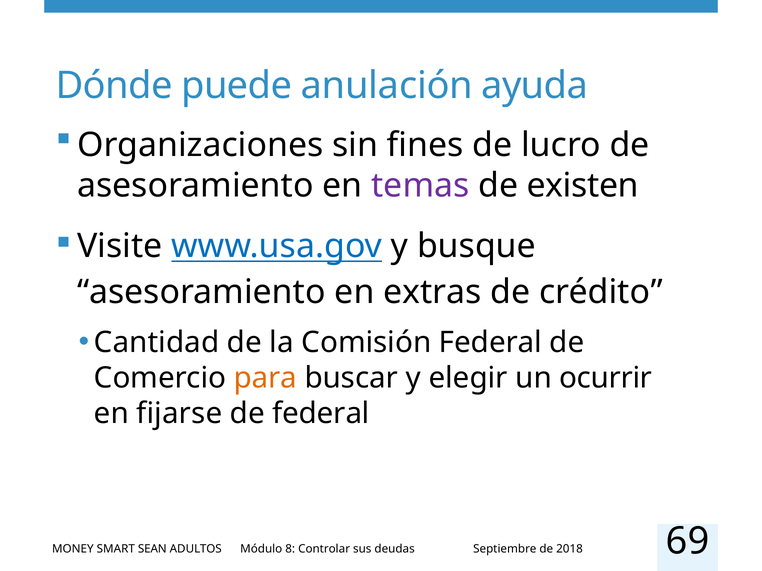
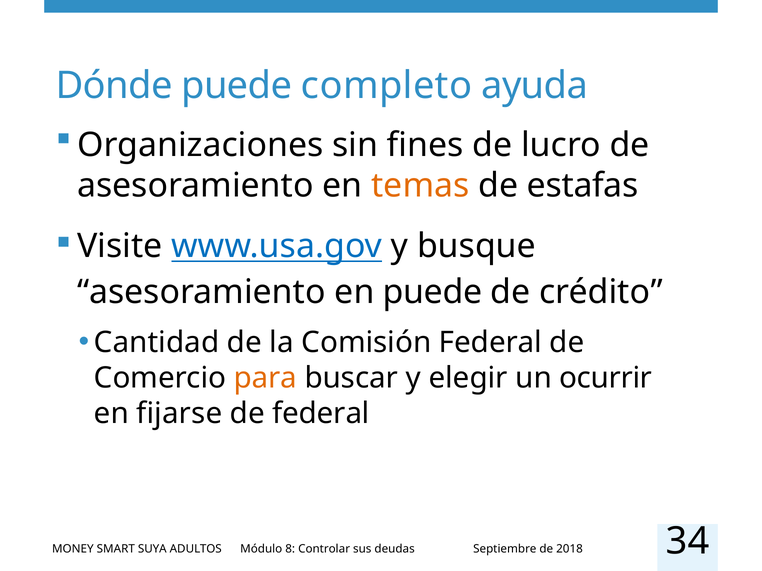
anulación: anulación -> completo
temas colour: purple -> orange
existen: existen -> estafas
en extras: extras -> puede
SEAN: SEAN -> SUYA
69: 69 -> 34
